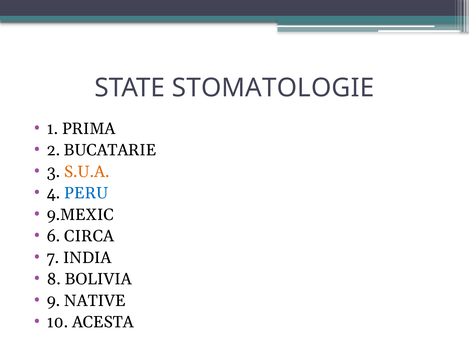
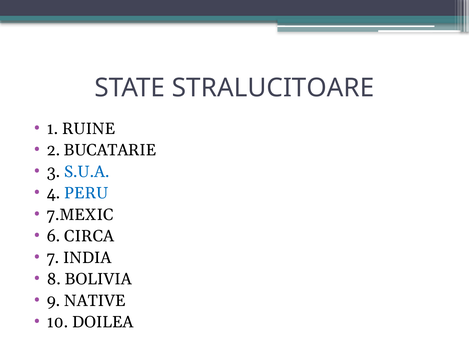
STOMATOLOGIE: STOMATOLOGIE -> STRALUCITOARE
PRIMA: PRIMA -> RUINE
S.U.A colour: orange -> blue
9.MEXIC: 9.MEXIC -> 7.MEXIC
ACESTA: ACESTA -> DOILEA
